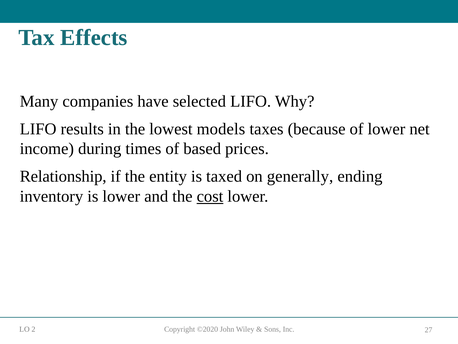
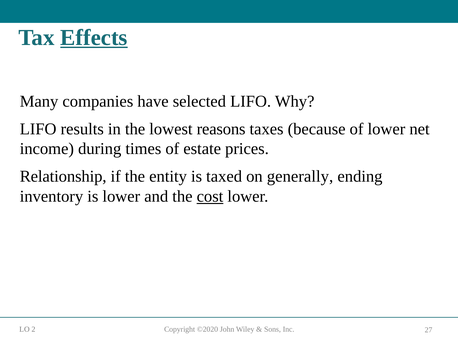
Effects underline: none -> present
models: models -> reasons
based: based -> estate
